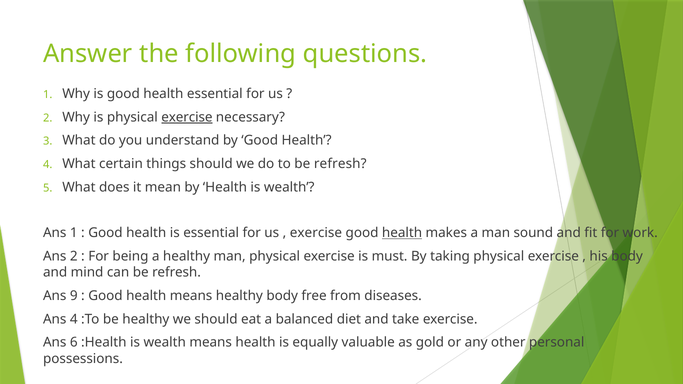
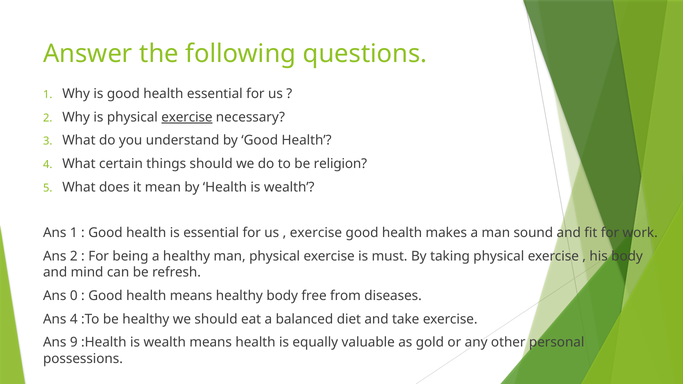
to be refresh: refresh -> religion
health at (402, 233) underline: present -> none
9: 9 -> 0
6: 6 -> 9
